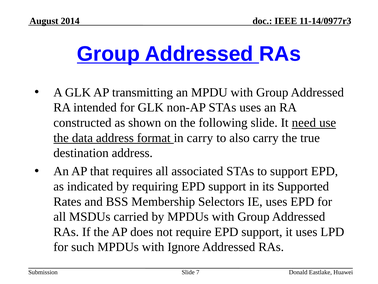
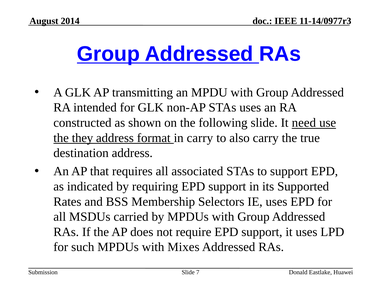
data: data -> they
Ignore: Ignore -> Mixes
